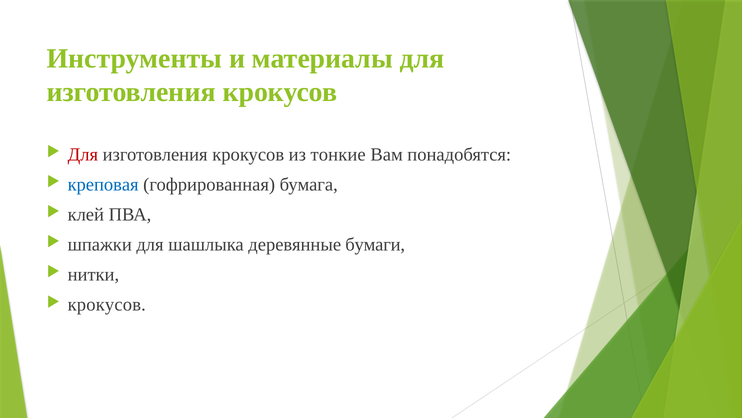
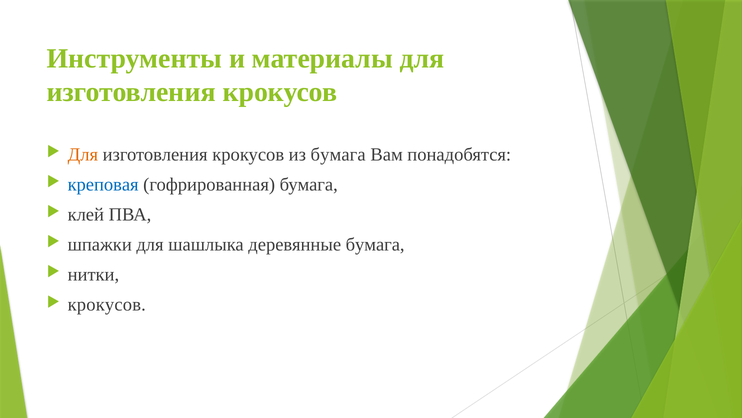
Для at (83, 154) colour: red -> orange
из тонкие: тонкие -> бумага
деревянные бумаги: бумаги -> бумага
